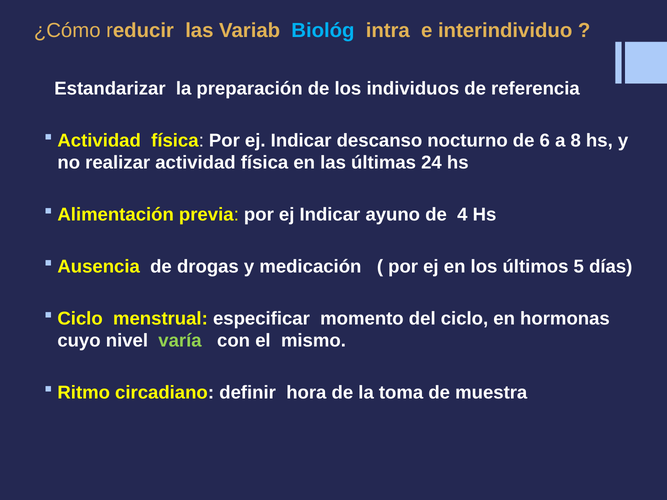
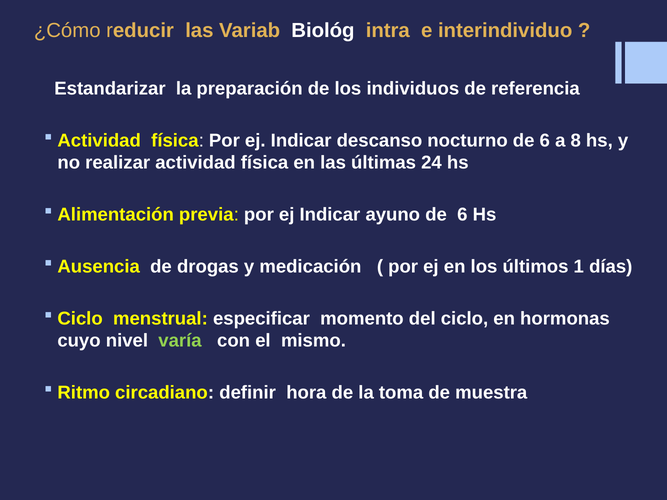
Biológ colour: light blue -> white
ayuno de 4: 4 -> 6
5: 5 -> 1
